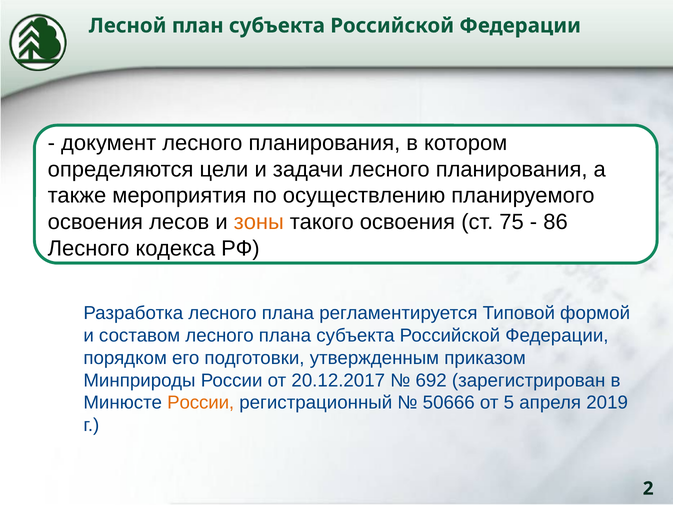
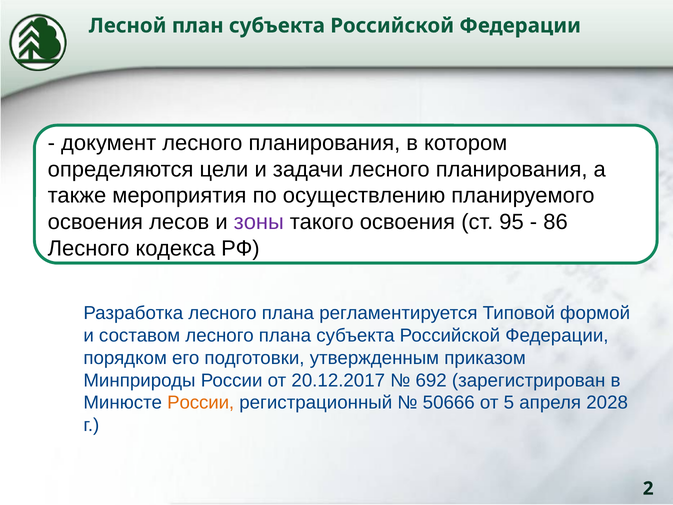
зоны colour: orange -> purple
75: 75 -> 95
2019: 2019 -> 2028
